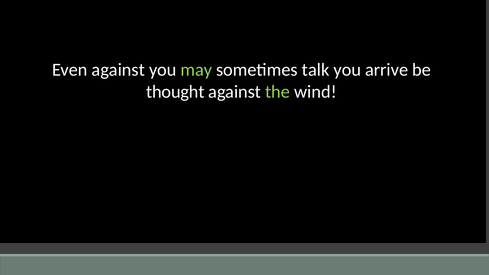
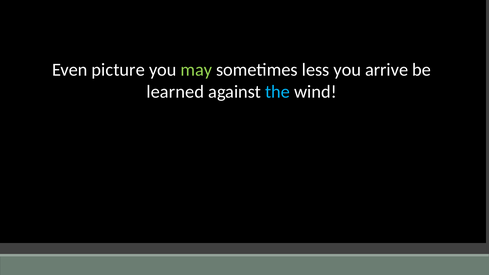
Even against: against -> picture
talk: talk -> less
thought: thought -> learned
the colour: light green -> light blue
